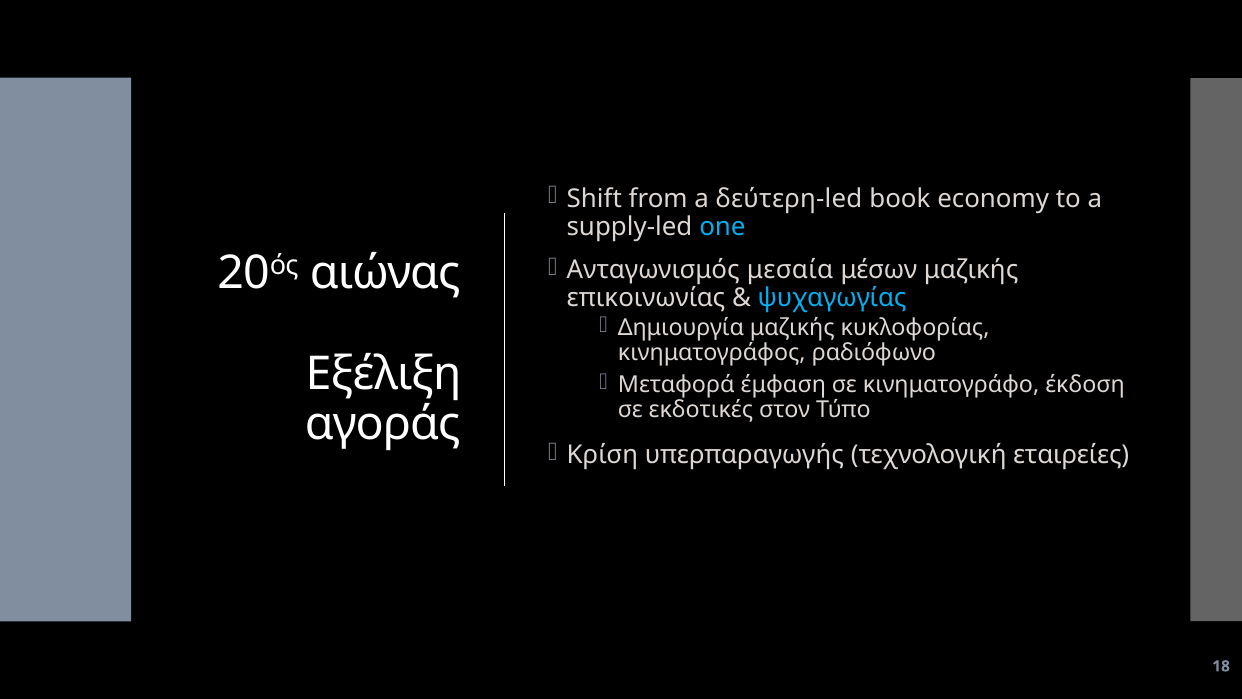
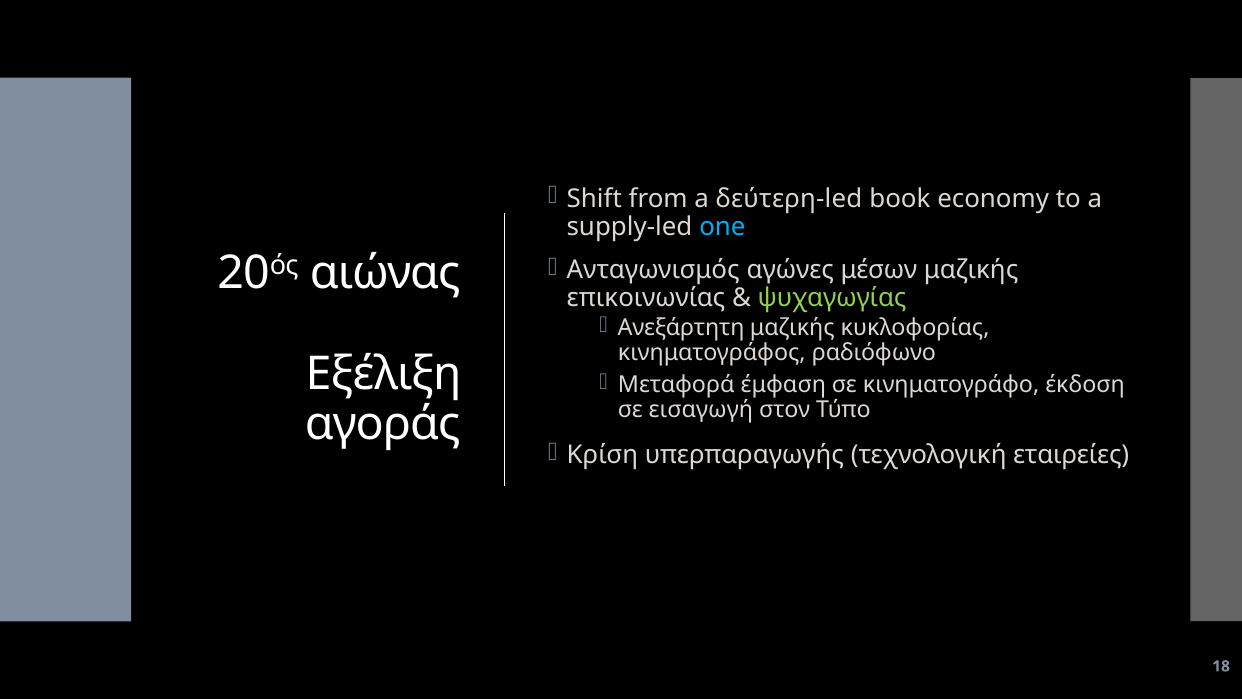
μεσαία: μεσαία -> αγώνες
ψυχαγωγίας colour: light blue -> light green
Δημιουργία: Δημιουργία -> Ανεξάρτητη
εκδοτικές: εκδοτικές -> εισαγωγή
